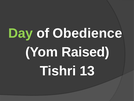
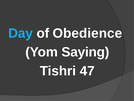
Day colour: light green -> light blue
Raised: Raised -> Saying
13: 13 -> 47
